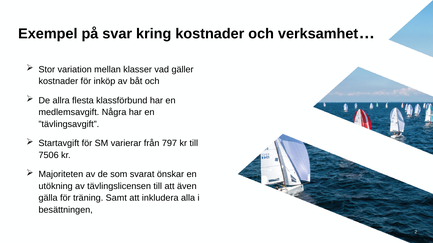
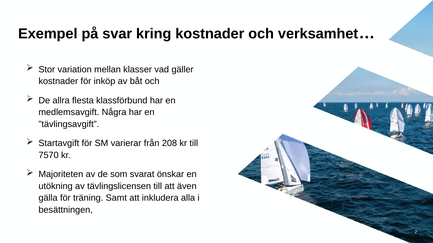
797: 797 -> 208
7506: 7506 -> 7570
